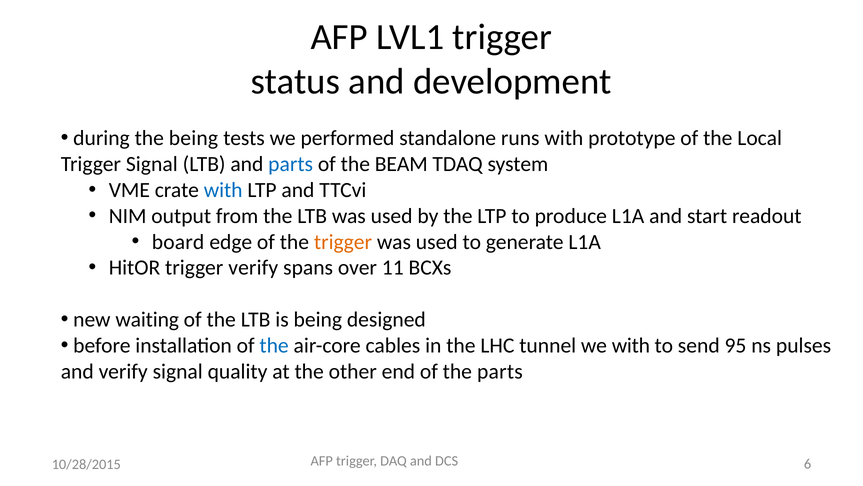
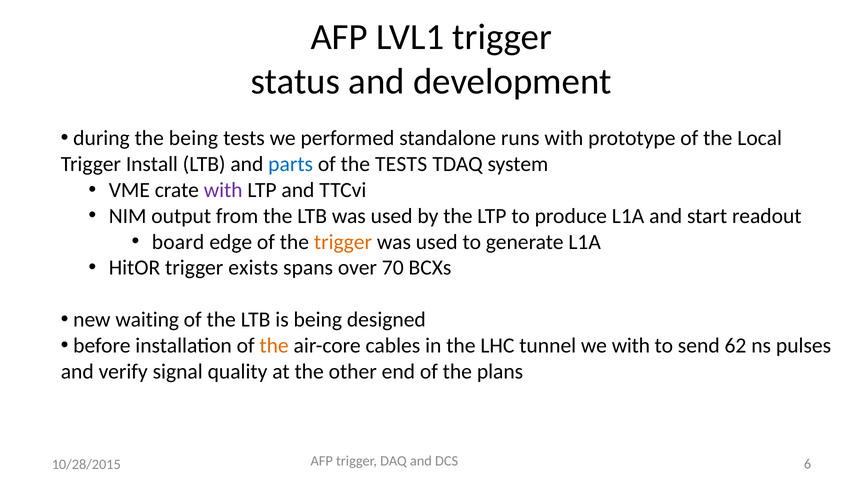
Trigger Signal: Signal -> Install
the BEAM: BEAM -> TESTS
with at (223, 190) colour: blue -> purple
trigger verify: verify -> exists
11: 11 -> 70
the at (274, 345) colour: blue -> orange
95: 95 -> 62
the parts: parts -> plans
